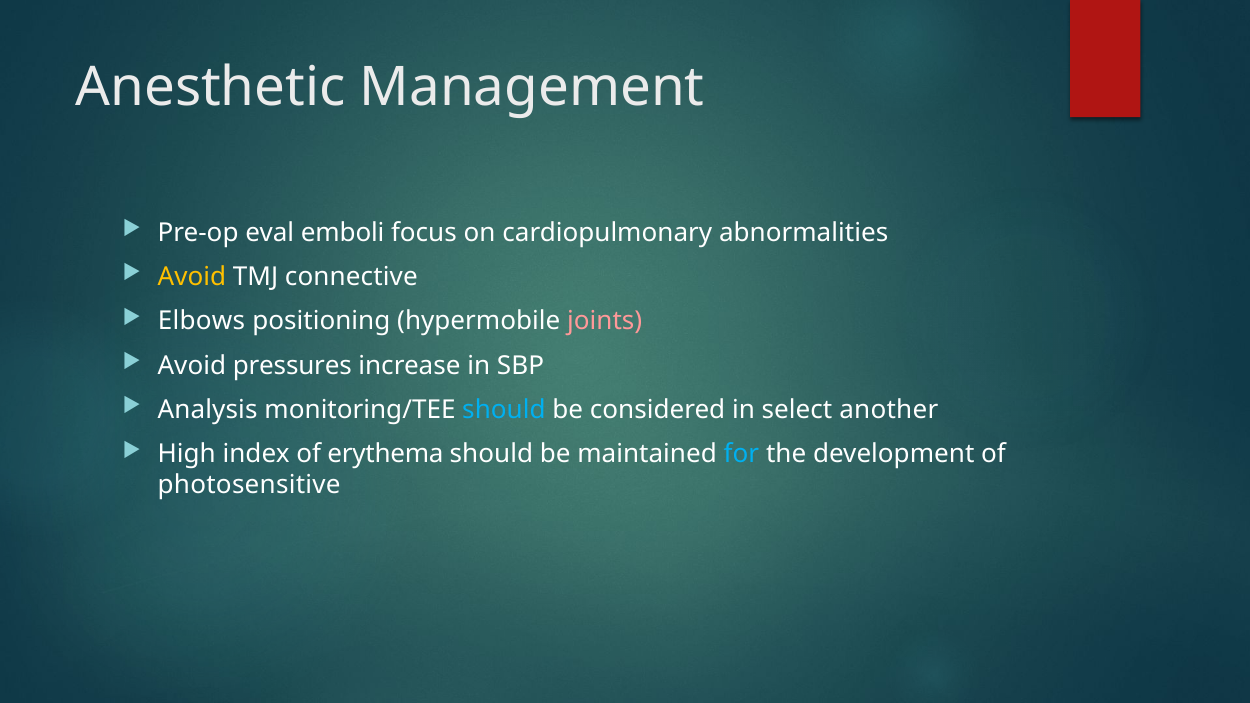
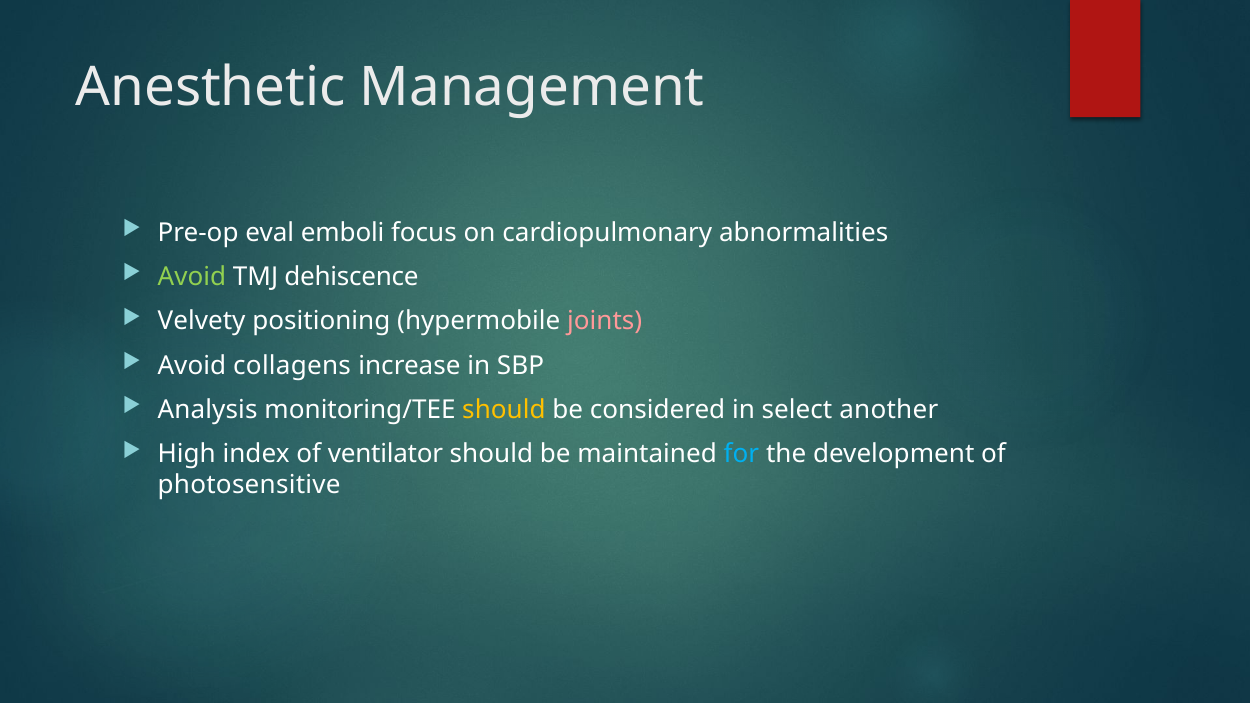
Avoid at (192, 277) colour: yellow -> light green
connective: connective -> dehiscence
Elbows: Elbows -> Velvety
pressures: pressures -> collagens
should at (504, 410) colour: light blue -> yellow
erythema: erythema -> ventilator
